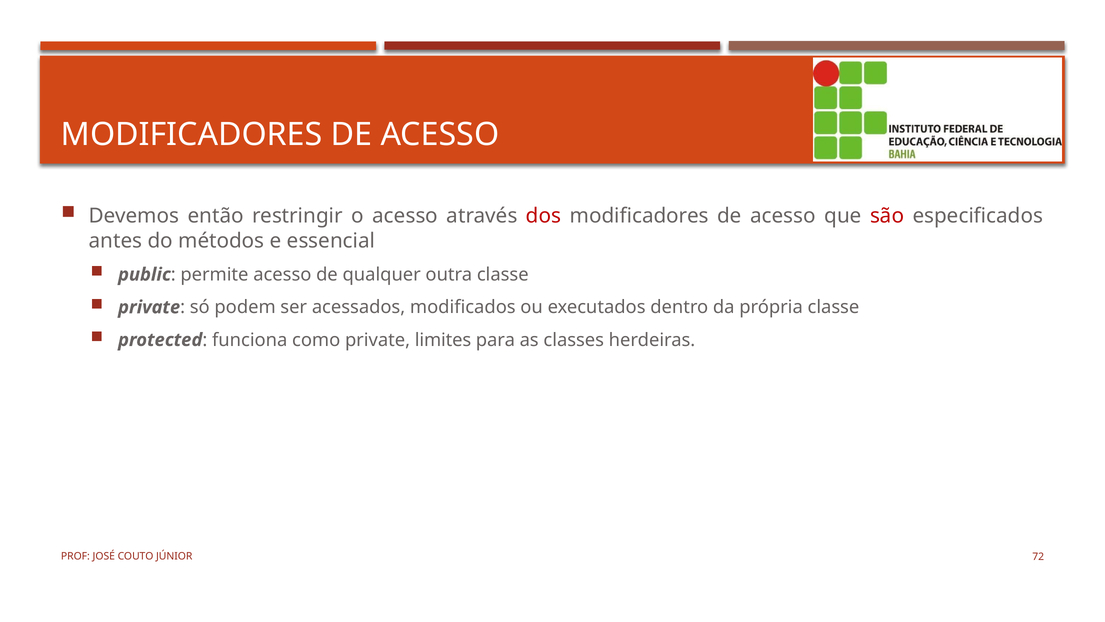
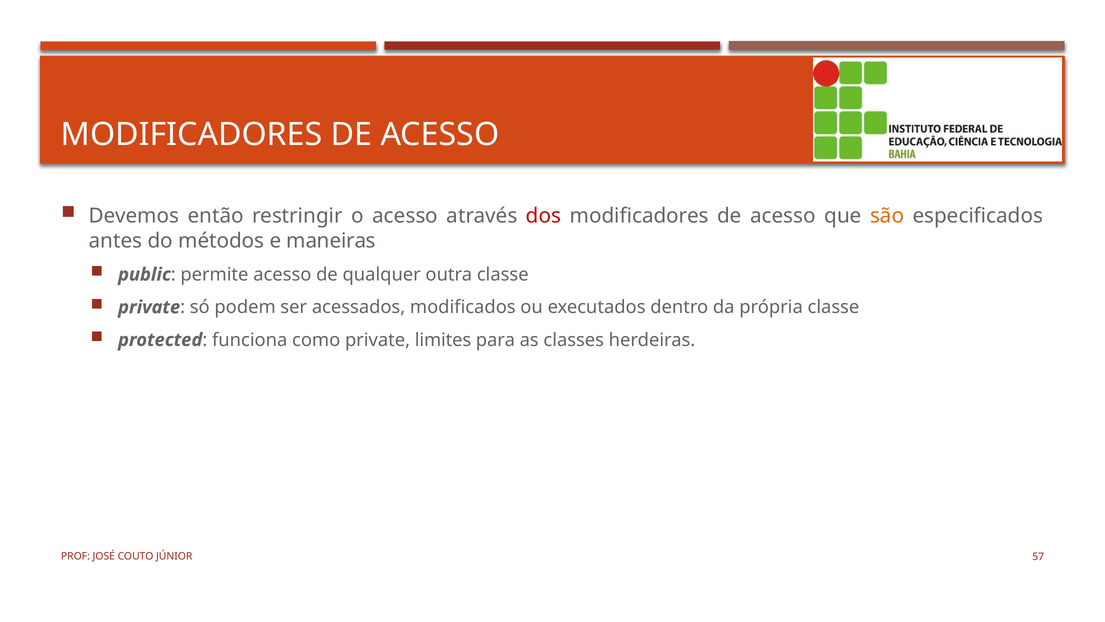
são colour: red -> orange
essencial: essencial -> maneiras
72: 72 -> 57
